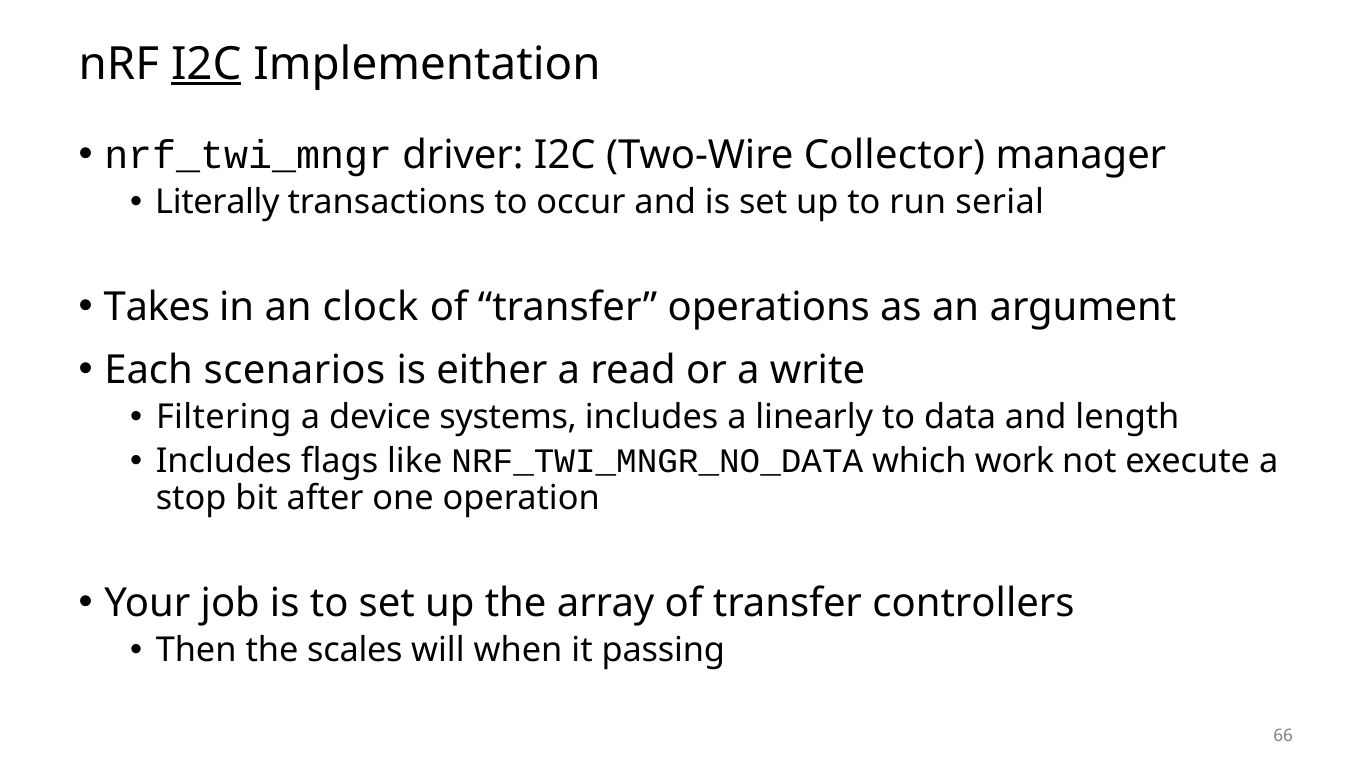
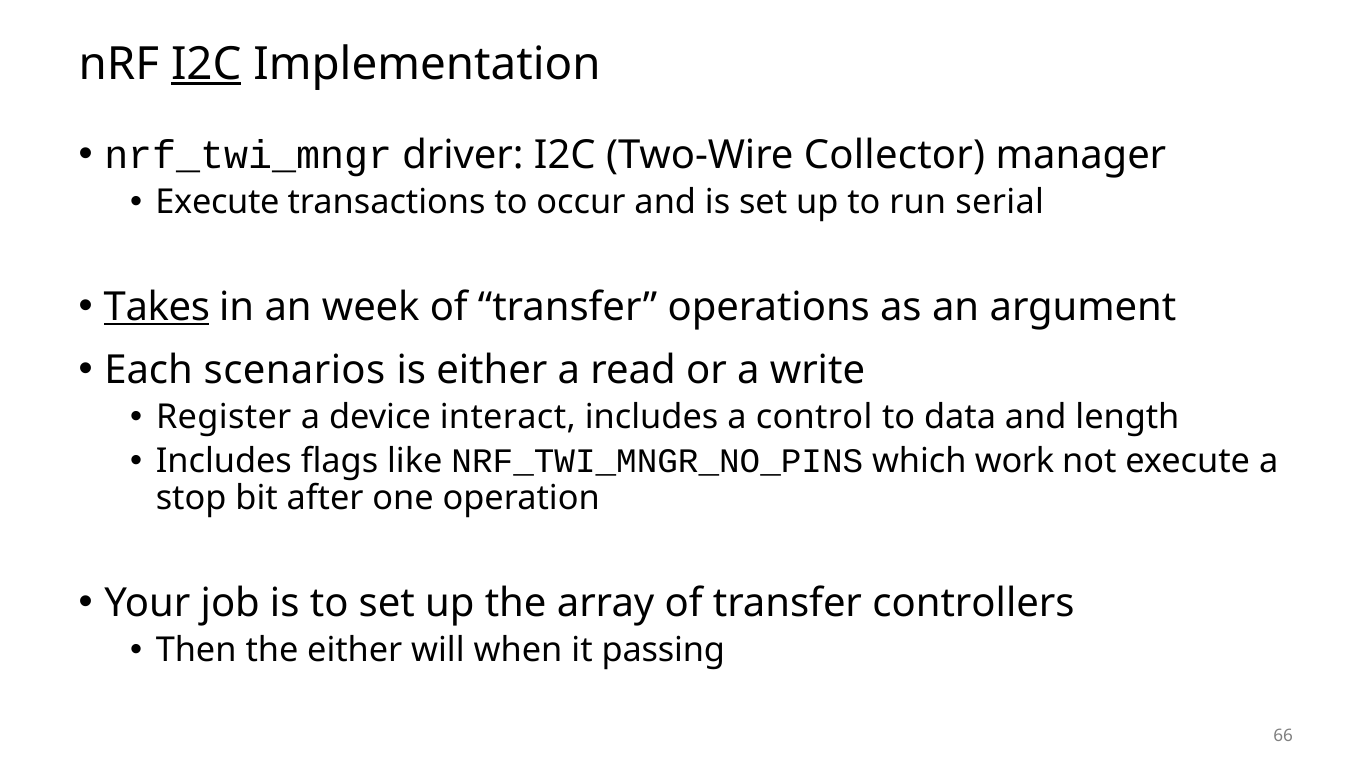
Literally at (217, 202): Literally -> Execute
Takes underline: none -> present
clock: clock -> week
Filtering: Filtering -> Register
systems: systems -> interact
linearly: linearly -> control
NRF_TWI_MNGR_NO_DATA: NRF_TWI_MNGR_NO_DATA -> NRF_TWI_MNGR_NO_PINS
the scales: scales -> either
